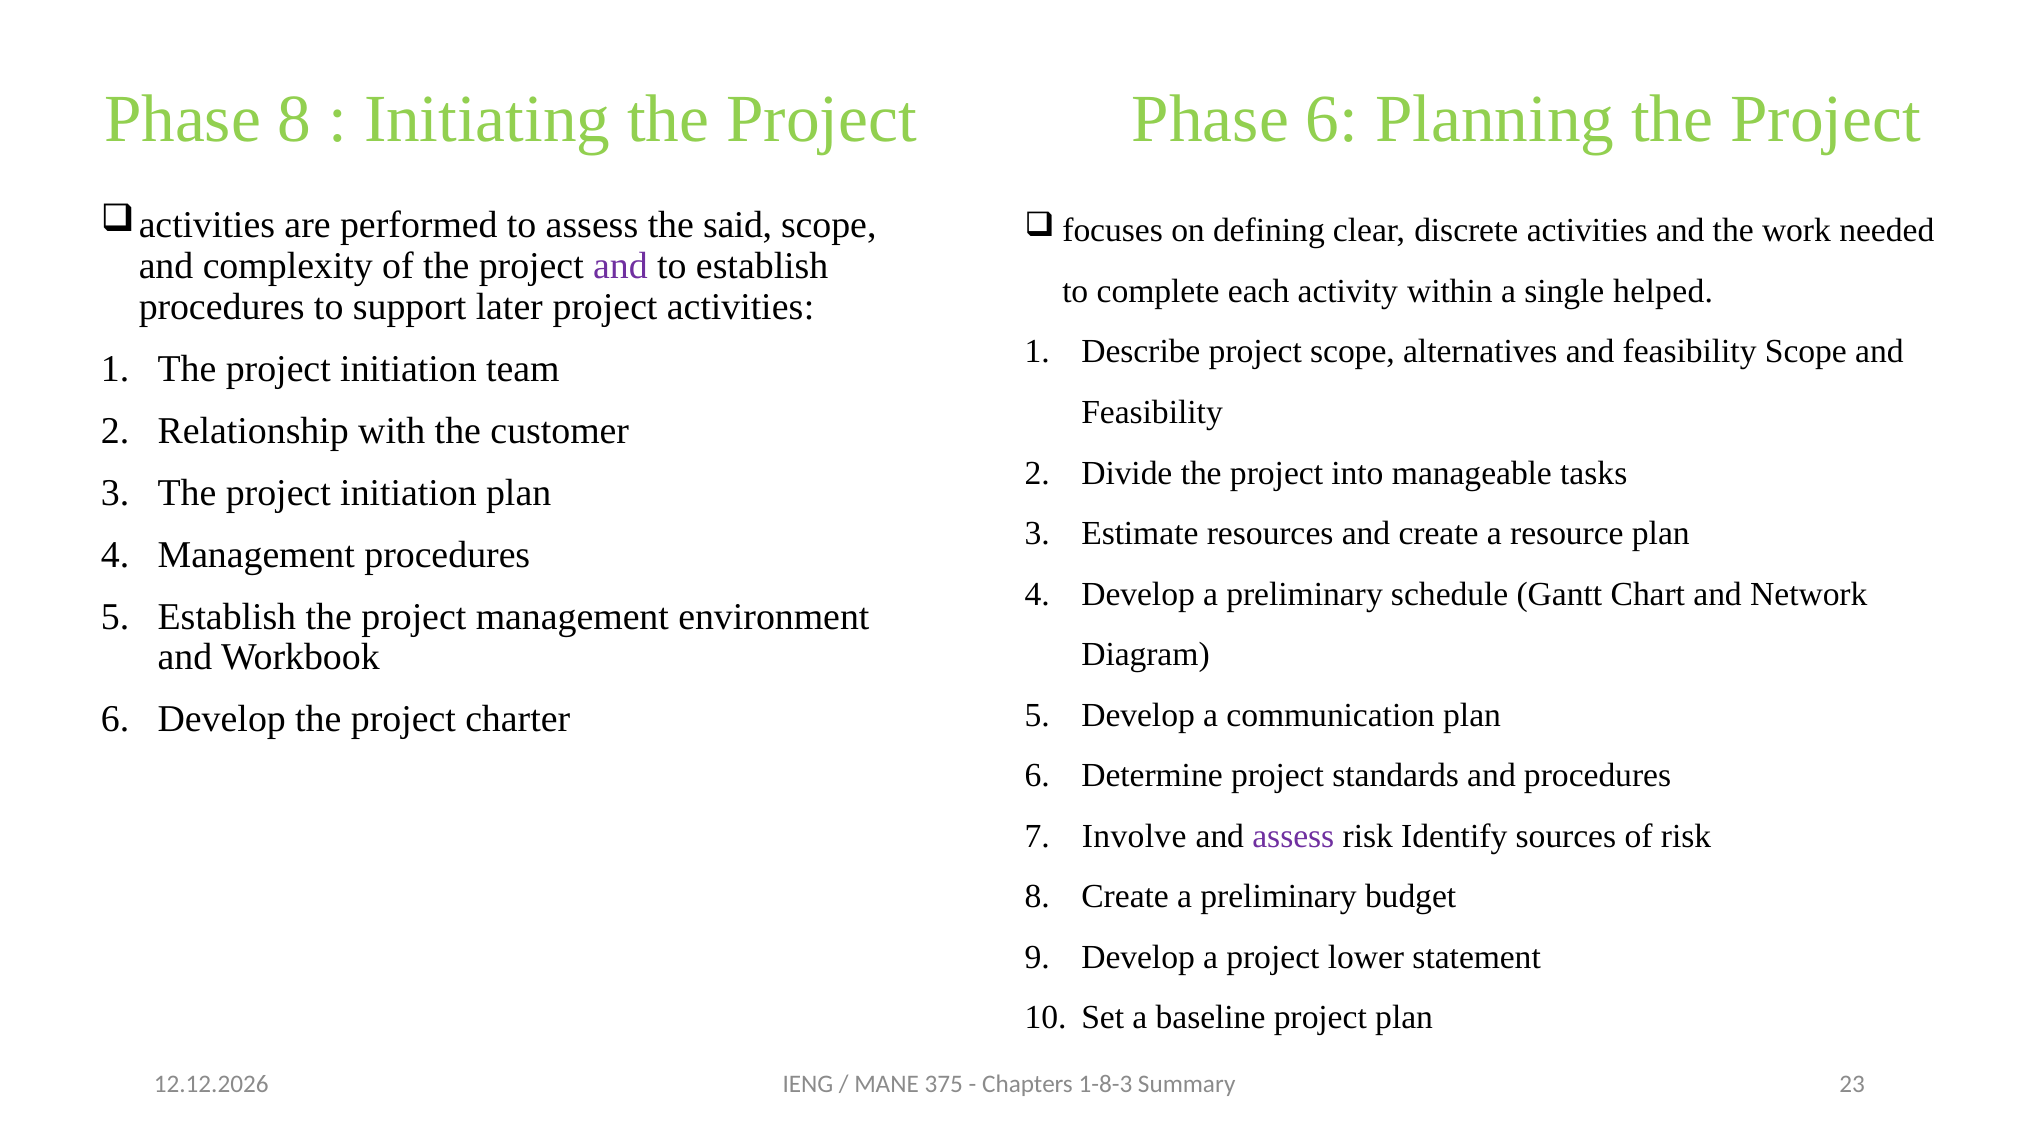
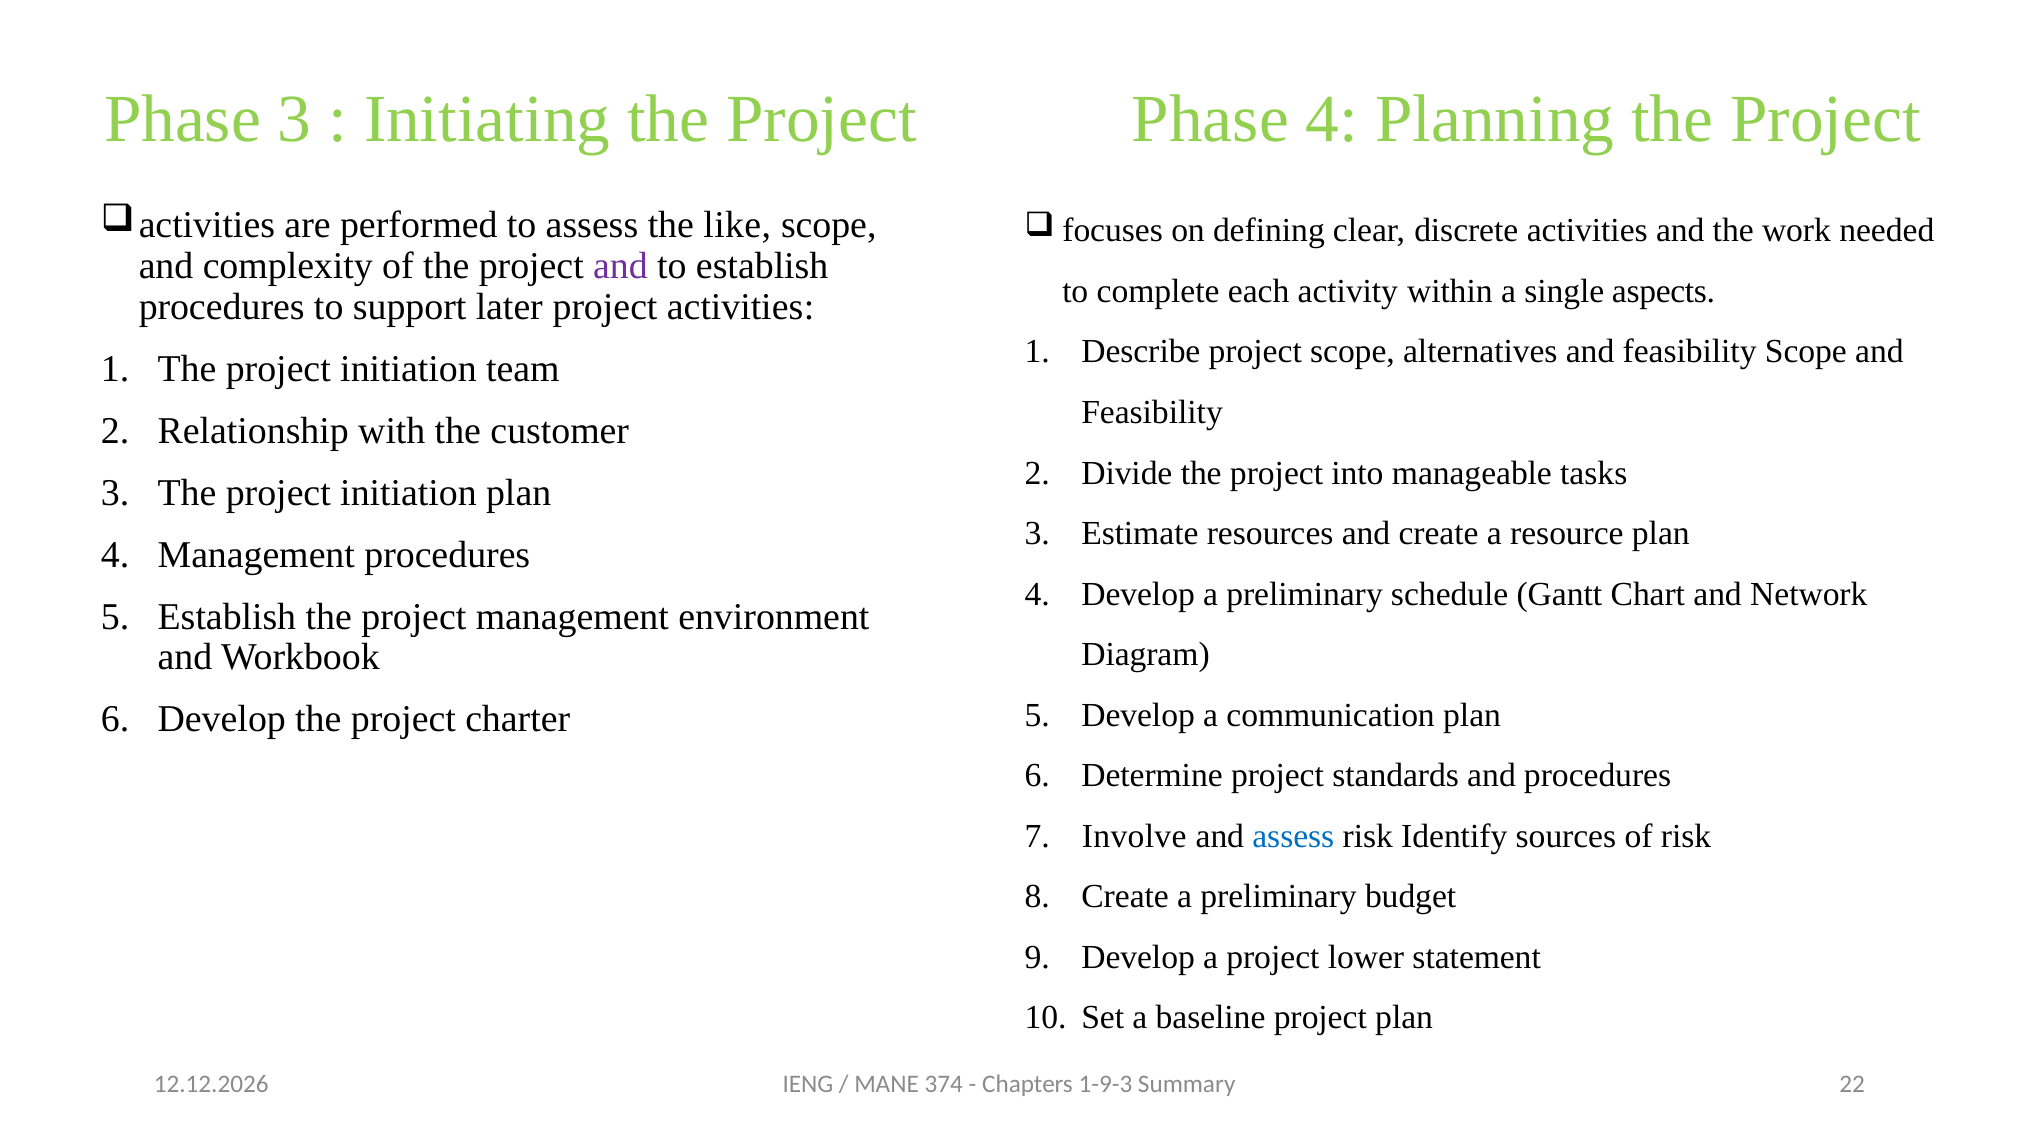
Phase 8: 8 -> 3
Phase 6: 6 -> 4
said: said -> like
helped: helped -> aspects
assess at (1293, 836) colour: purple -> blue
375: 375 -> 374
1-8-3: 1-8-3 -> 1-9-3
23: 23 -> 22
